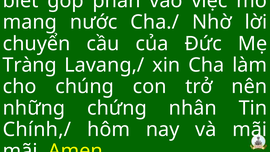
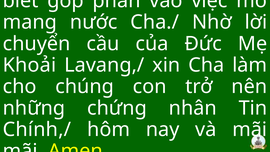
Tràng: Tràng -> Khoải
